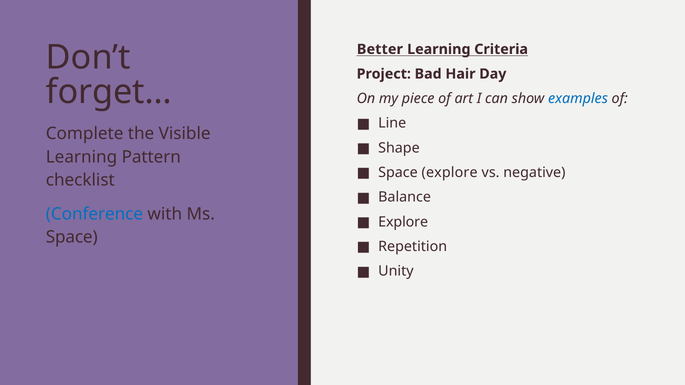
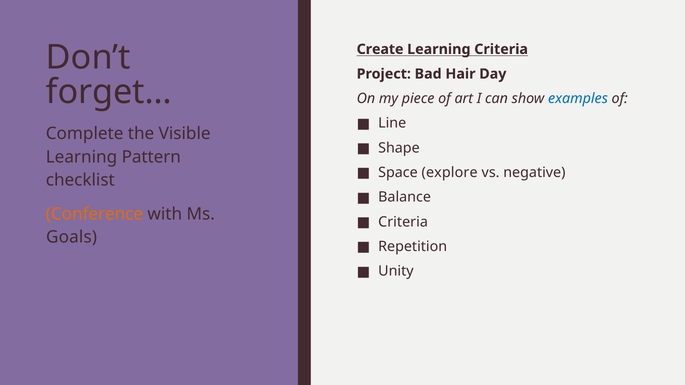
Better: Better -> Create
Conference colour: blue -> orange
Explore at (403, 222): Explore -> Criteria
Space at (72, 237): Space -> Goals
